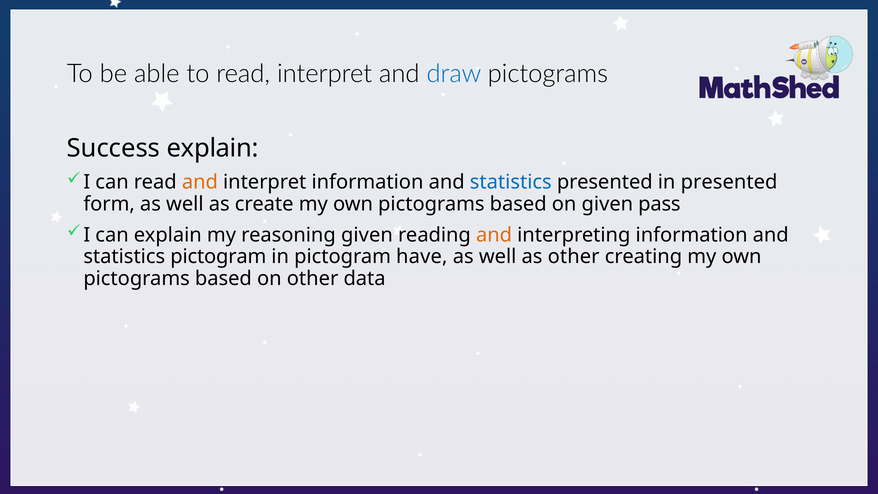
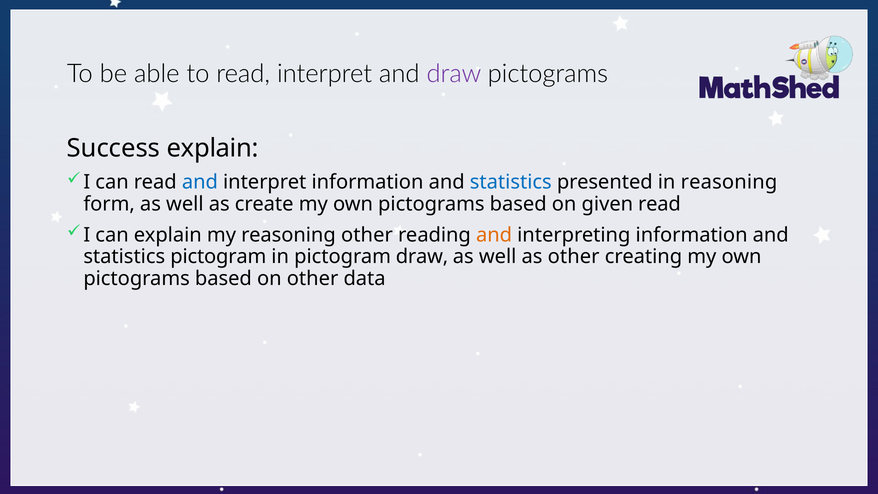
draw at (454, 74) colour: blue -> purple
and at (200, 182) colour: orange -> blue
in presented: presented -> reasoning
given pass: pass -> read
reasoning given: given -> other
pictogram have: have -> draw
